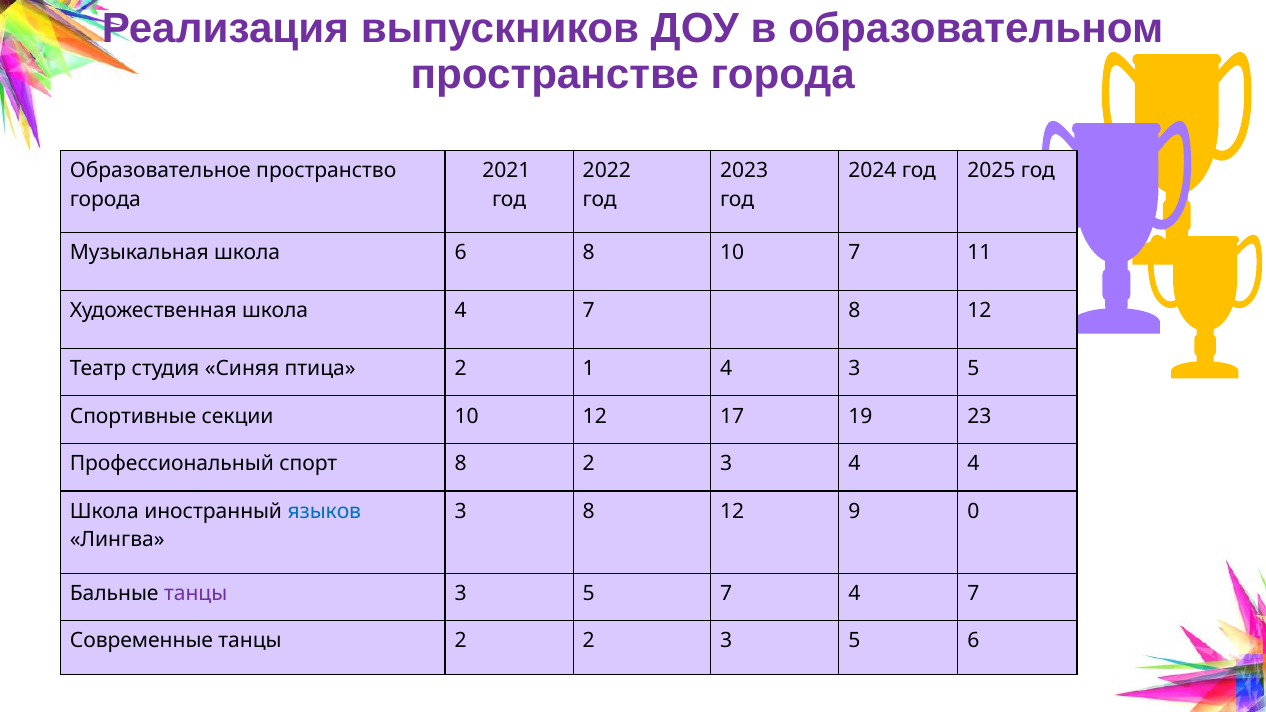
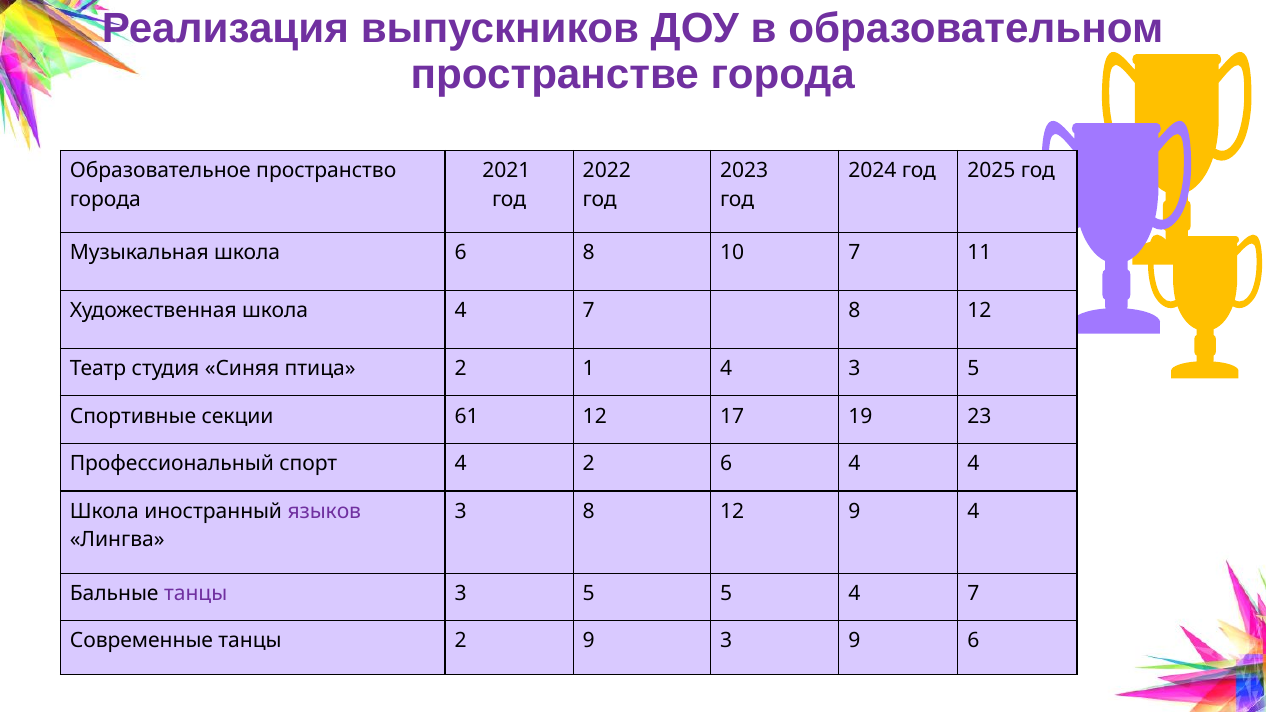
секции 10: 10 -> 61
спорт 8: 8 -> 4
3 at (726, 464): 3 -> 6
языков colour: blue -> purple
9 0: 0 -> 4
5 7: 7 -> 5
2 2: 2 -> 9
5 at (854, 641): 5 -> 9
